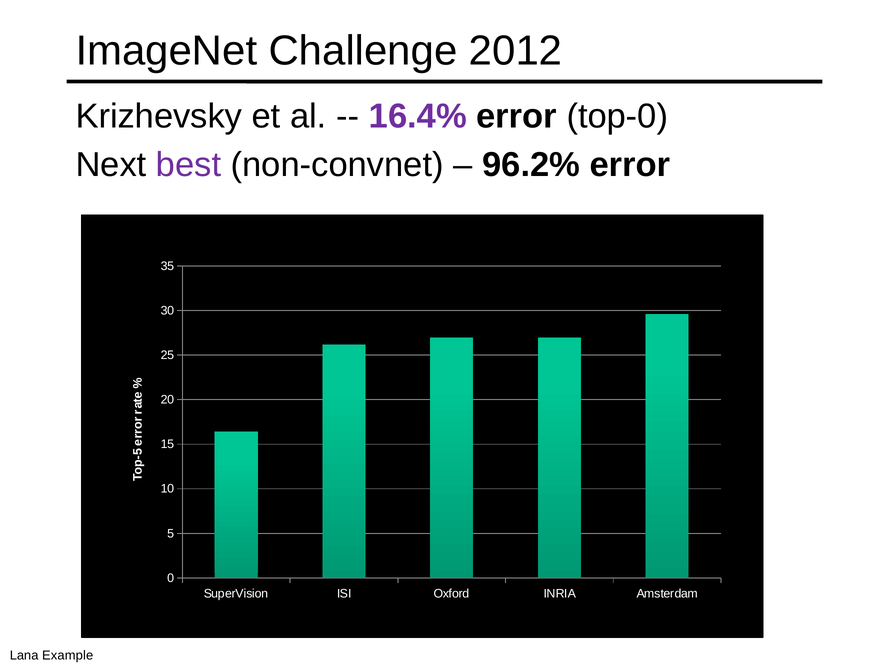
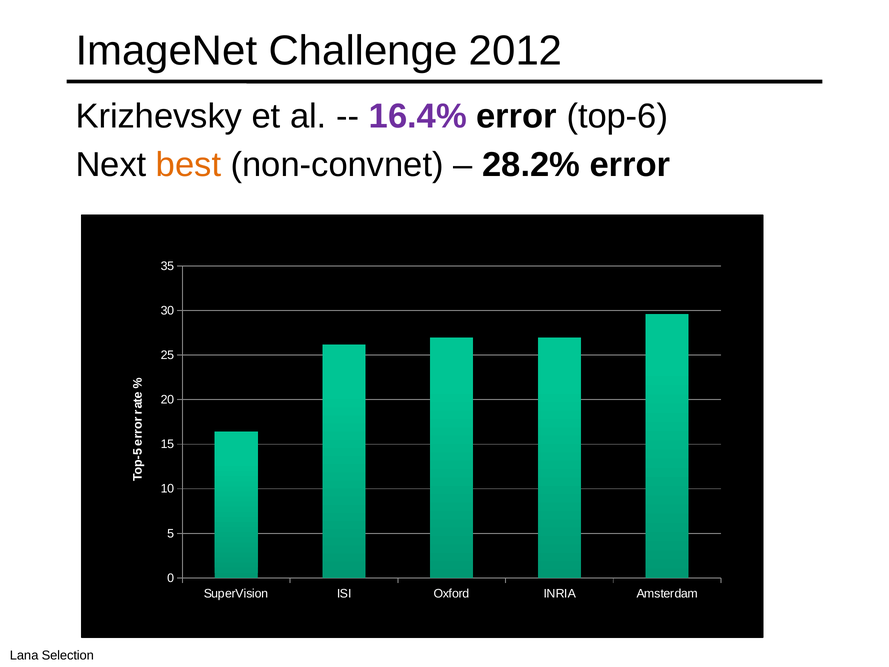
top-0: top-0 -> top-6
best colour: purple -> orange
96.2%: 96.2% -> 28.2%
Example: Example -> Selection
